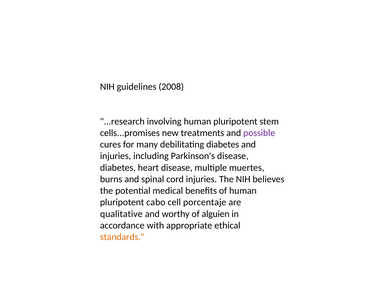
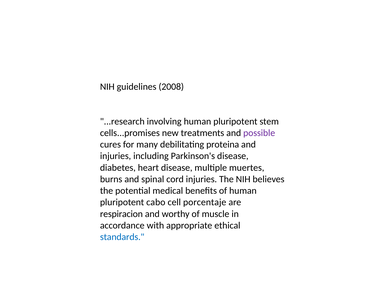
debilitating diabetes: diabetes -> proteina
qualitative: qualitative -> respiracion
alguien: alguien -> muscle
standards colour: orange -> blue
